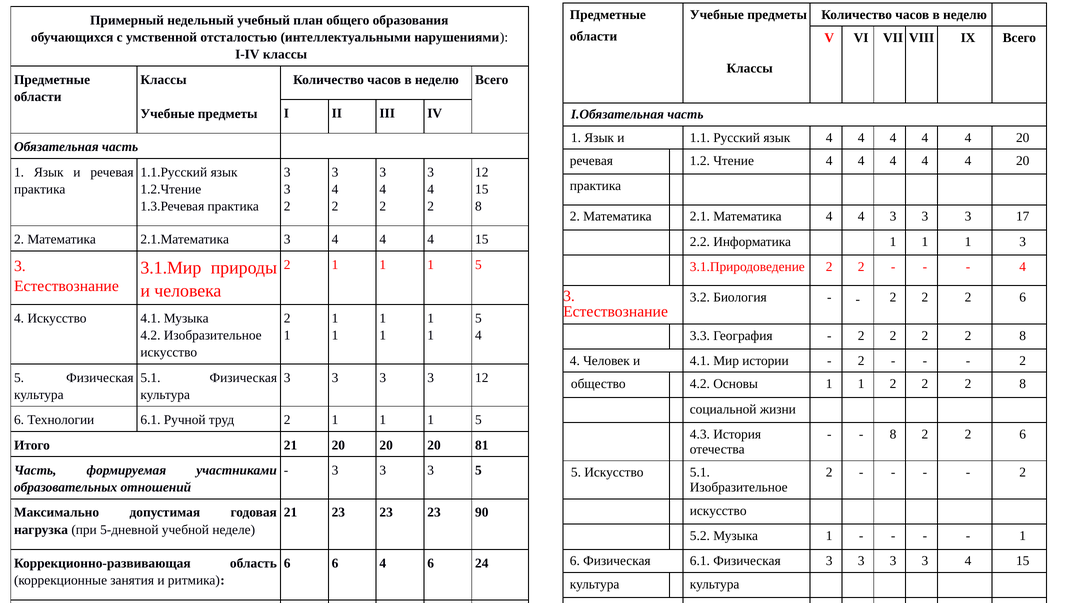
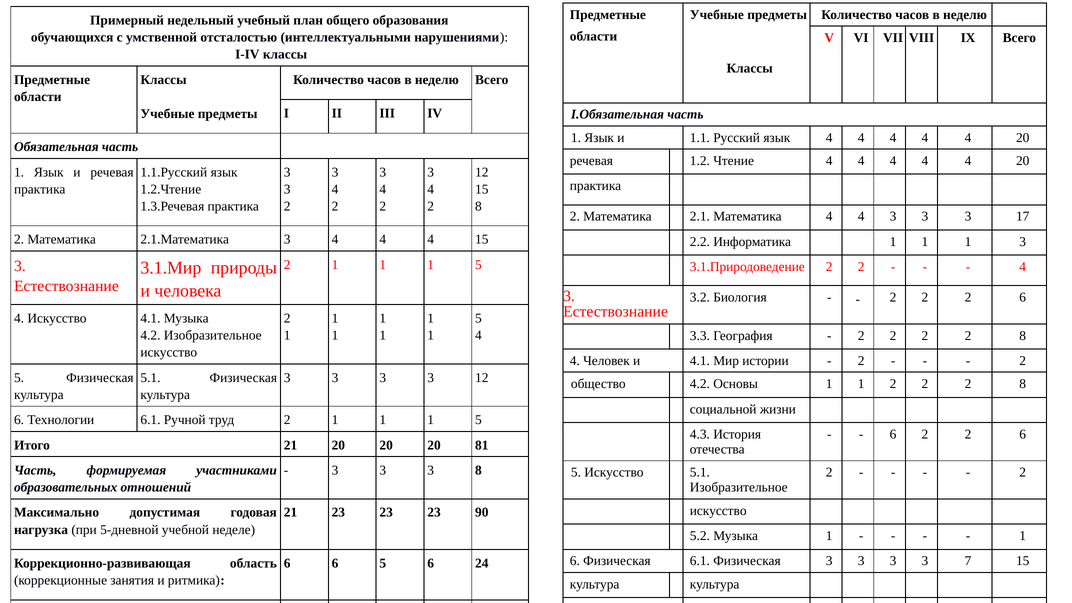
8 at (893, 434): 8 -> 6
3 5: 5 -> 8
3 3 4: 4 -> 7
6 6 4: 4 -> 5
